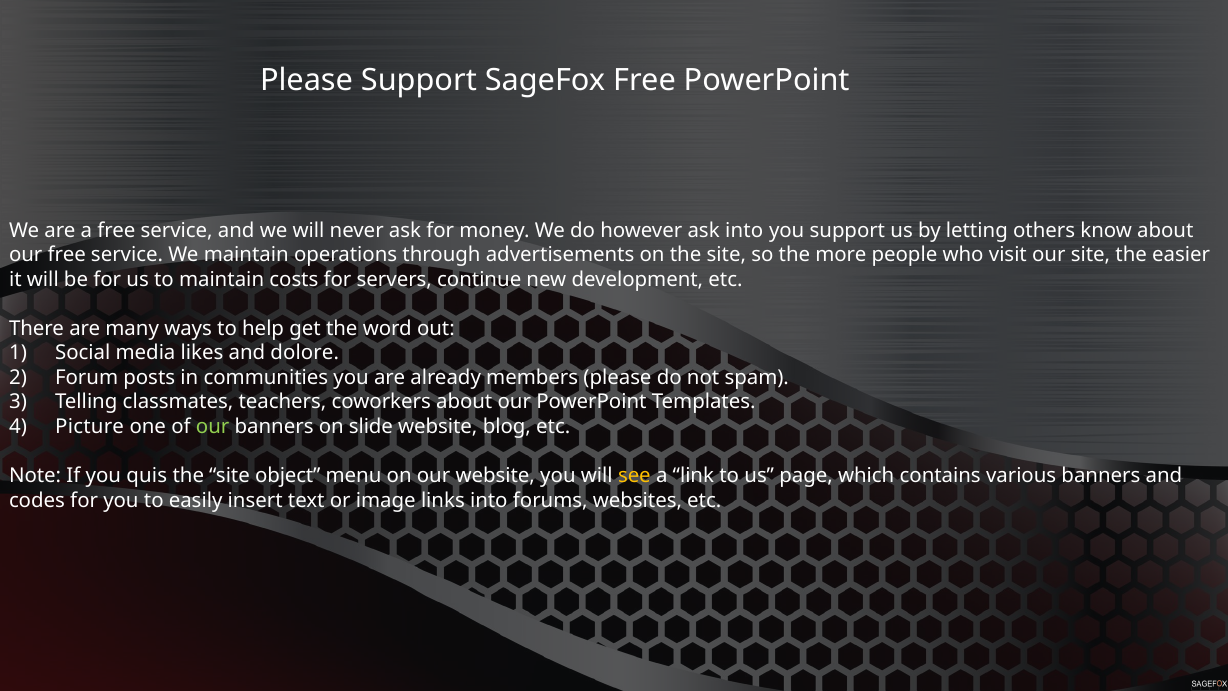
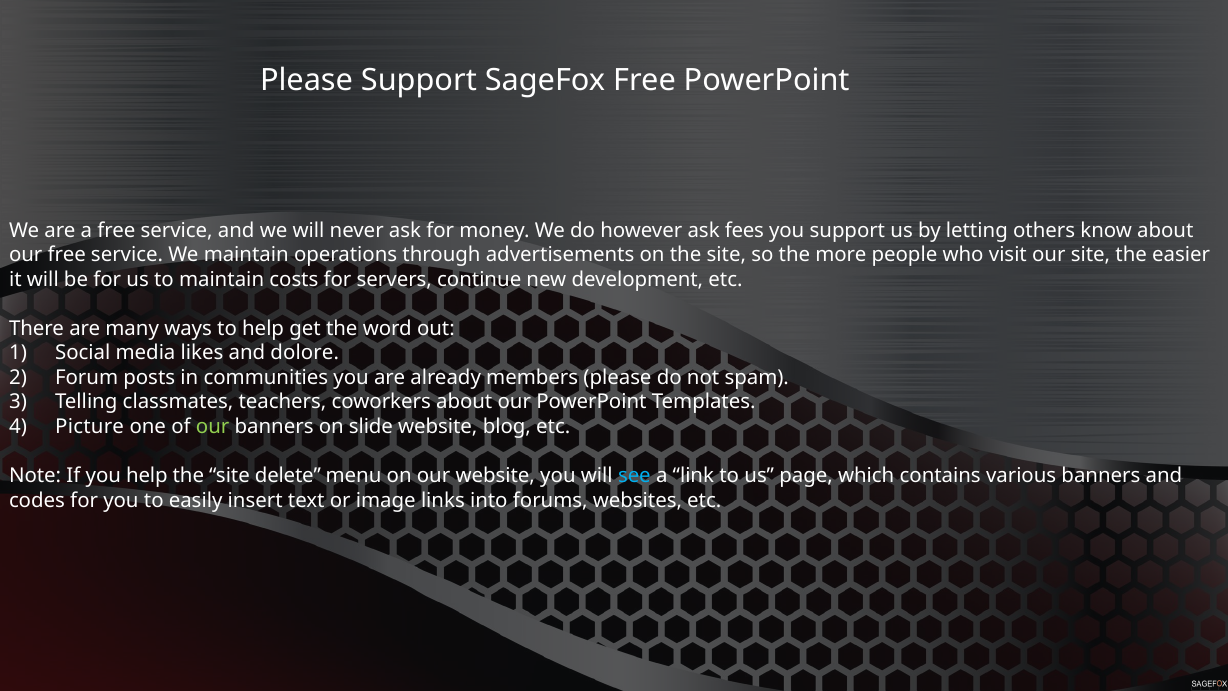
ask into: into -> fees
you quis: quis -> help
object: object -> delete
see colour: yellow -> light blue
